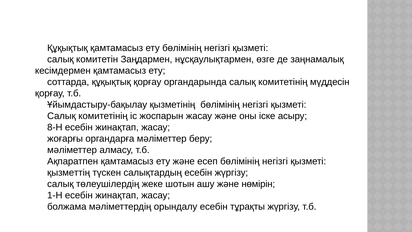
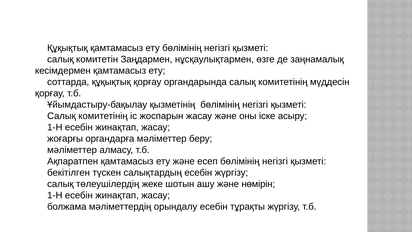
8-Н at (55, 127): 8-Н -> 1-Н
қызметтің: қызметтің -> бекітілген
